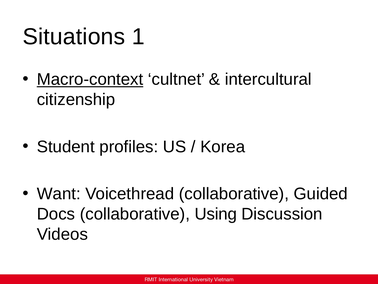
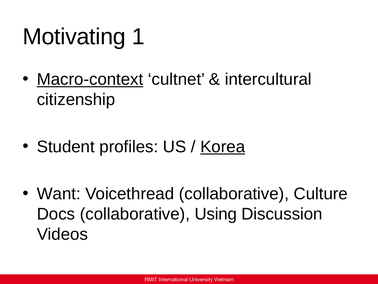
Situations: Situations -> Motivating
Korea underline: none -> present
Guided: Guided -> Culture
